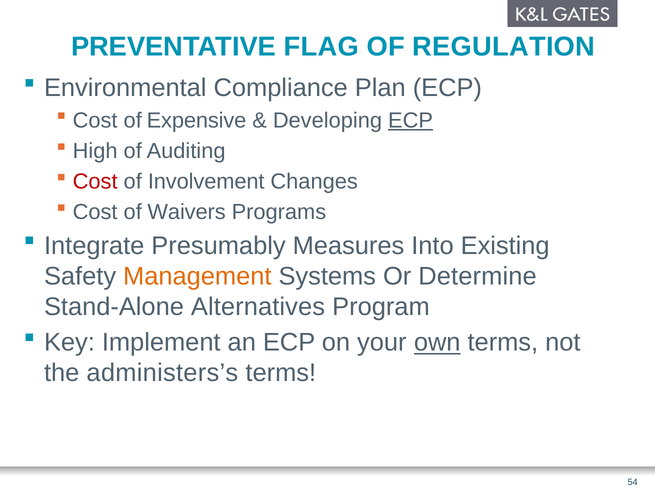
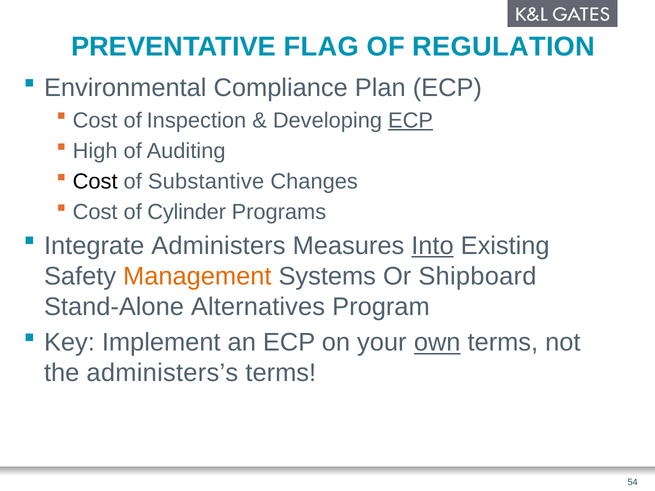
Expensive: Expensive -> Inspection
Cost at (95, 182) colour: red -> black
Involvement: Involvement -> Substantive
Waivers: Waivers -> Cylinder
Presumably: Presumably -> Administers
Into underline: none -> present
Determine: Determine -> Shipboard
